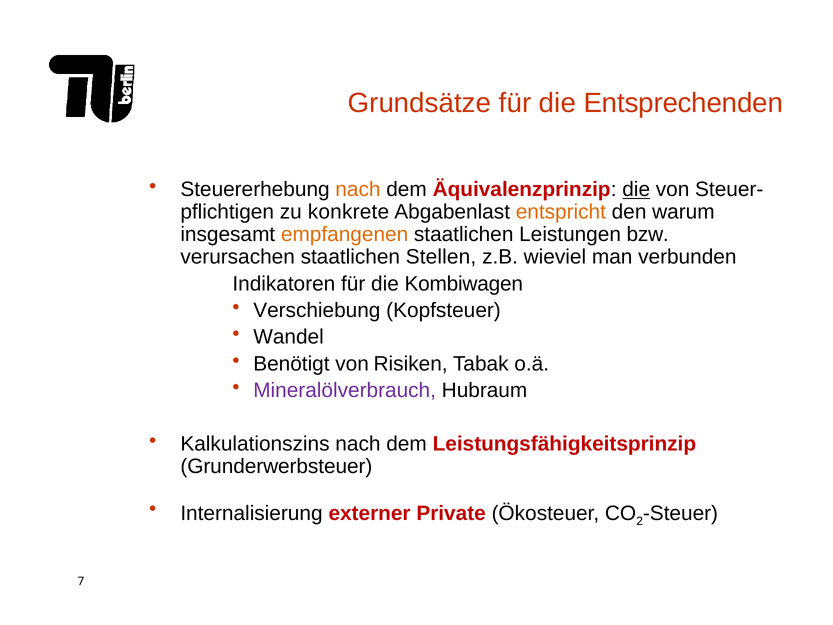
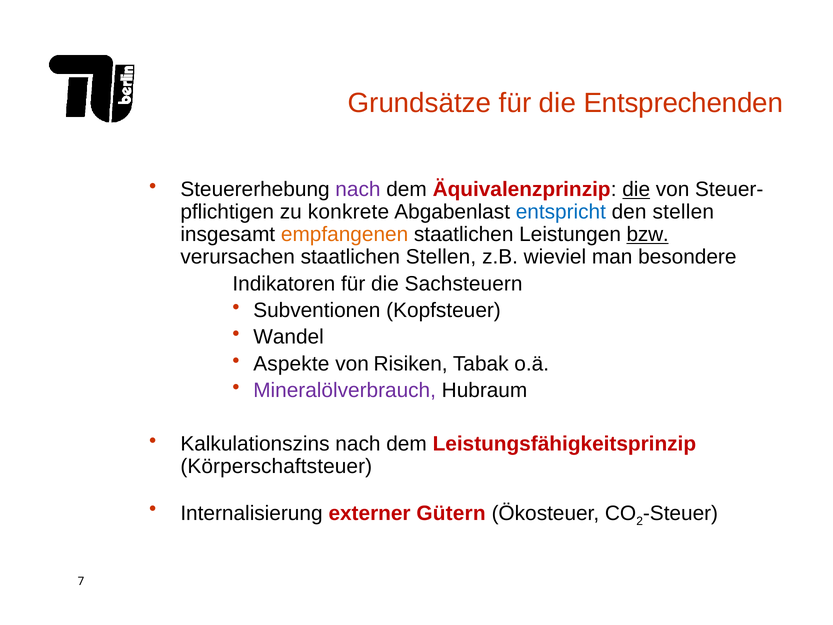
nach at (358, 189) colour: orange -> purple
entspricht colour: orange -> blue
den warum: warum -> stellen
bzw underline: none -> present
verbunden: verbunden -> besondere
Kombiwagen: Kombiwagen -> Sachsteuern
Verschiebung: Verschiebung -> Subventionen
Benötigt: Benötigt -> Aspekte
Grunderwerbsteuer: Grunderwerbsteuer -> Körperschaftsteuer
Private: Private -> Gütern
